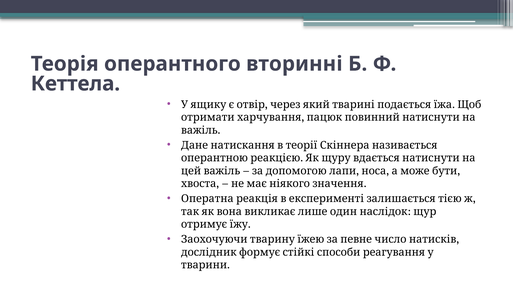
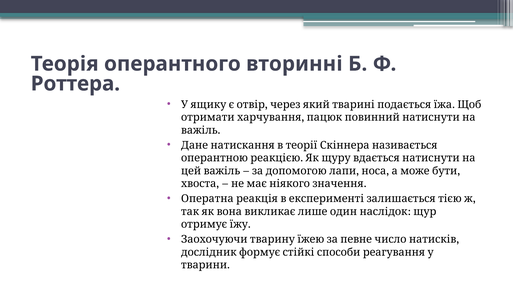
Кеттела: Кеттела -> Роттера
